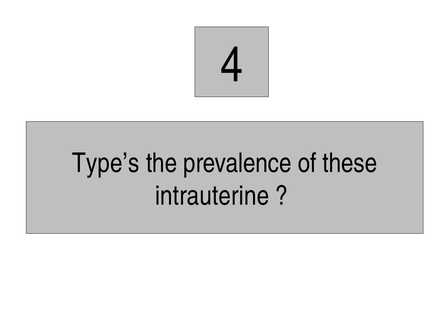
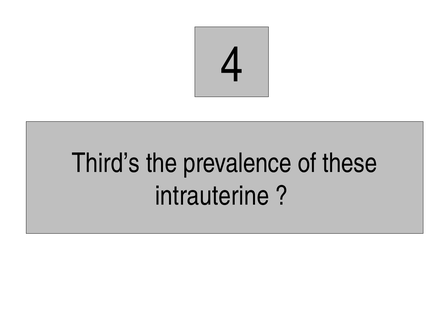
Type’s: Type’s -> Third’s
